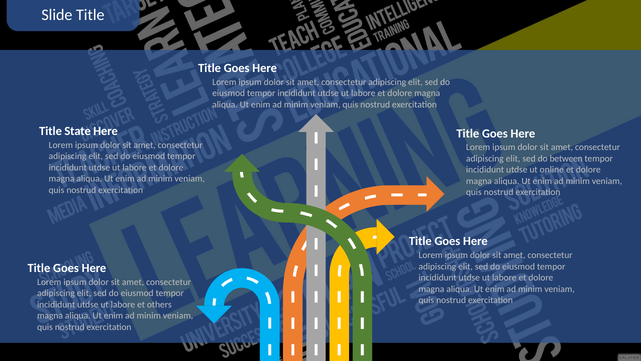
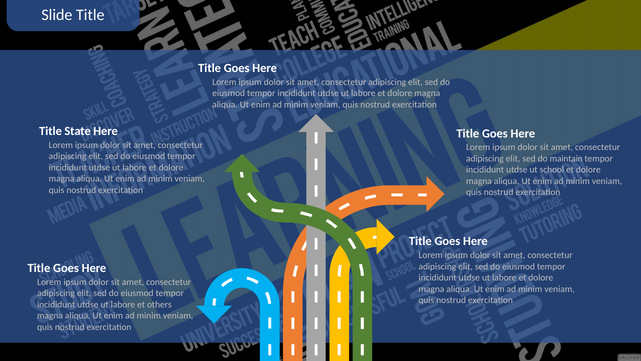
between: between -> maintain
online: online -> school
